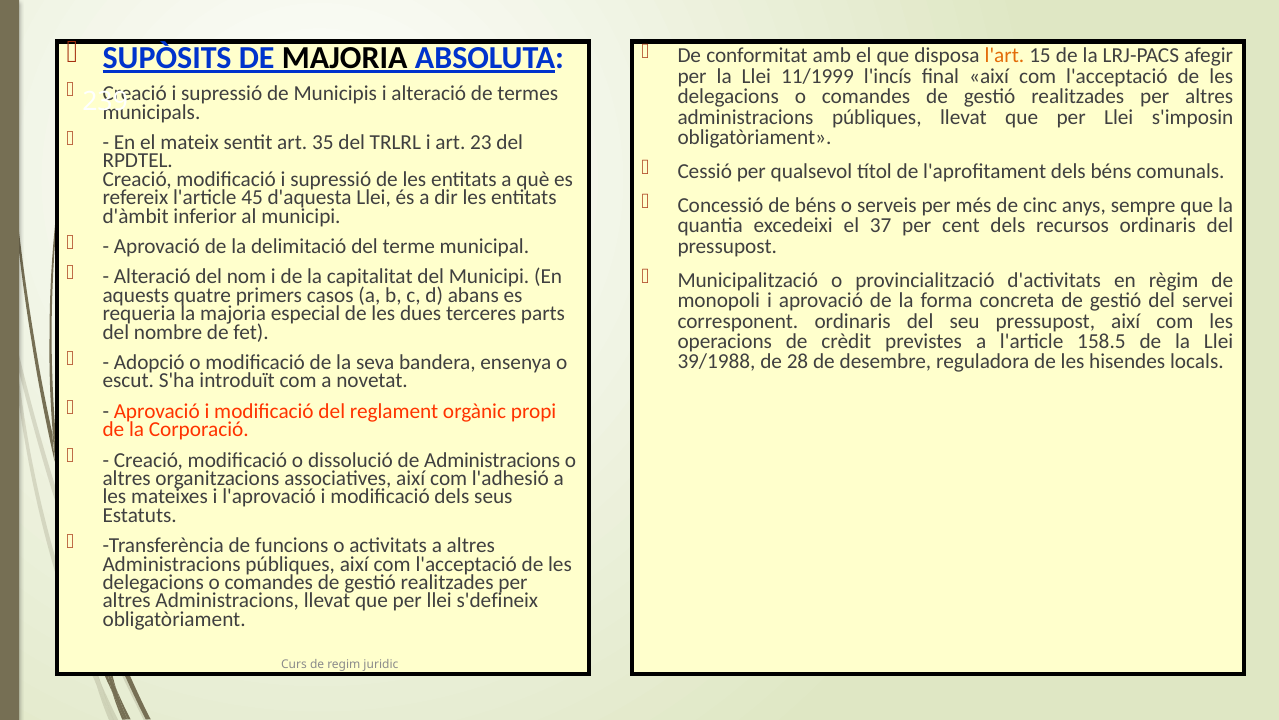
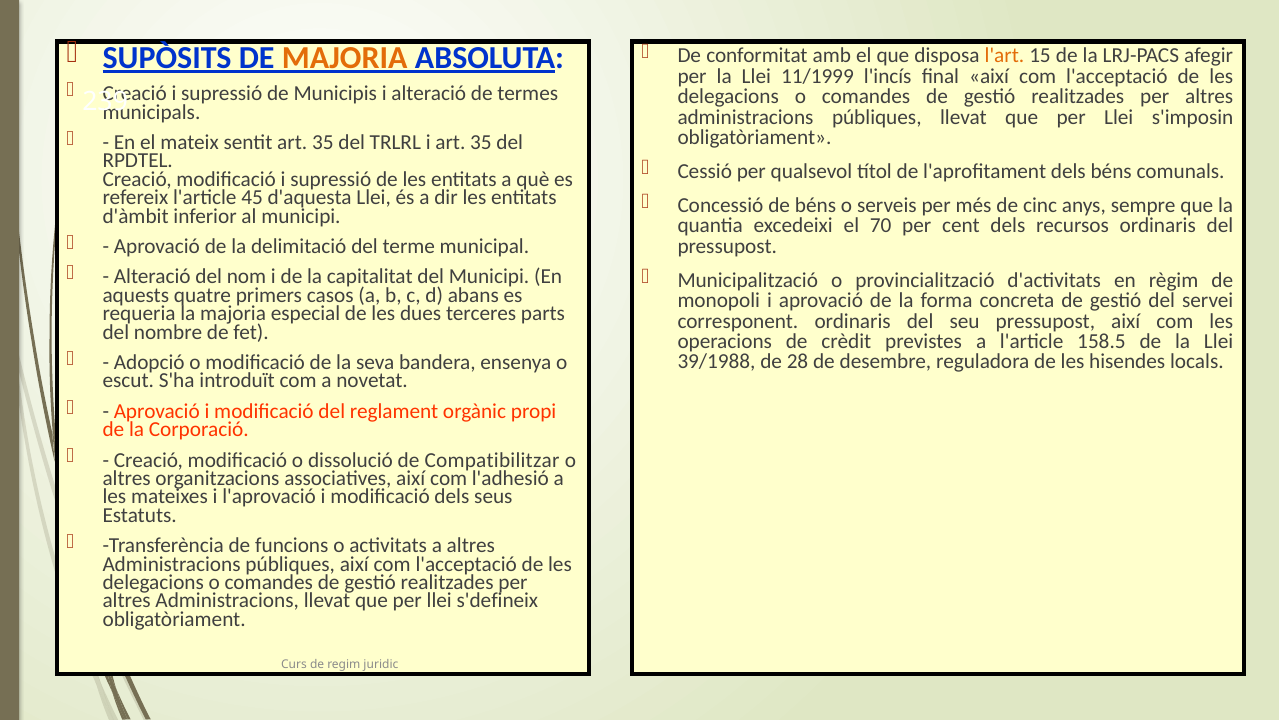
MAJORIA at (345, 58) colour: black -> orange
i art 23: 23 -> 35
37: 37 -> 70
de Administracions: Administracions -> Compatibilitzar
